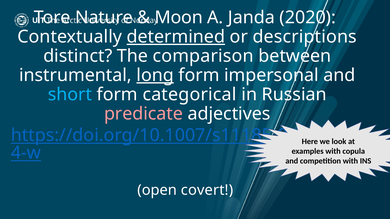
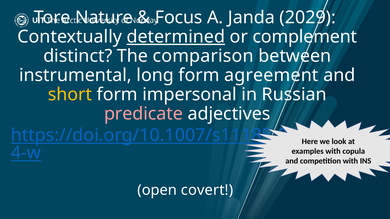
Moon: Moon -> Focus
2020: 2020 -> 2029
descriptions: descriptions -> complement
long underline: present -> none
impersonal: impersonal -> agreement
short colour: light blue -> yellow
categorical: categorical -> impersonal
